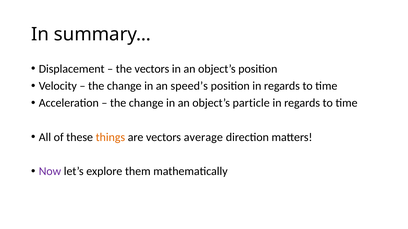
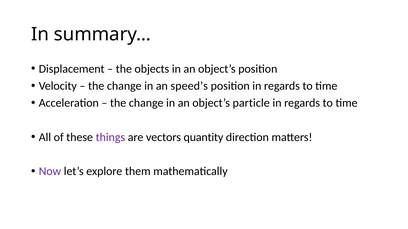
the vectors: vectors -> objects
things colour: orange -> purple
average: average -> quantity
